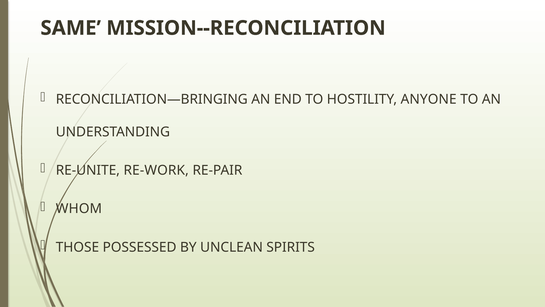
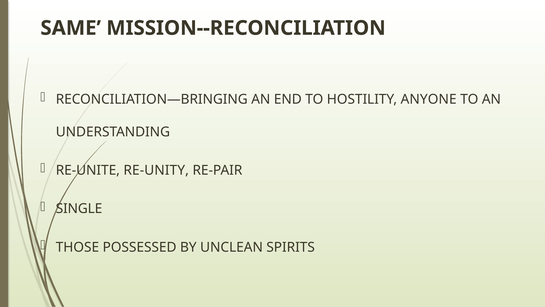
RE-WORK: RE-WORK -> RE-UNITY
WHOM: WHOM -> SINGLE
